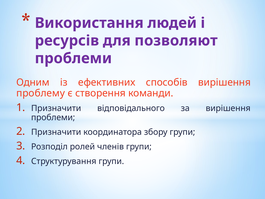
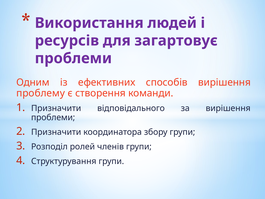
позволяют: позволяют -> загартовує
